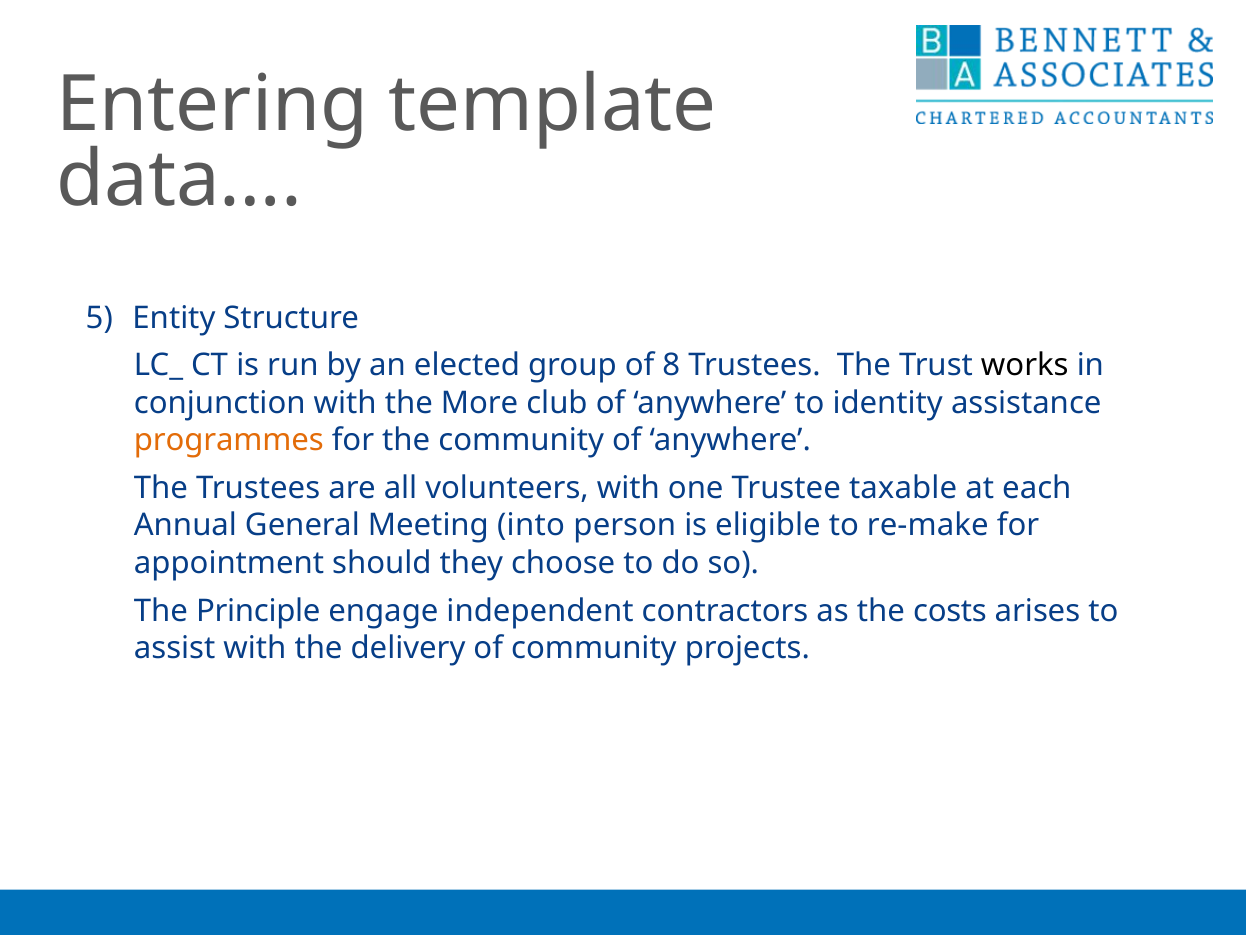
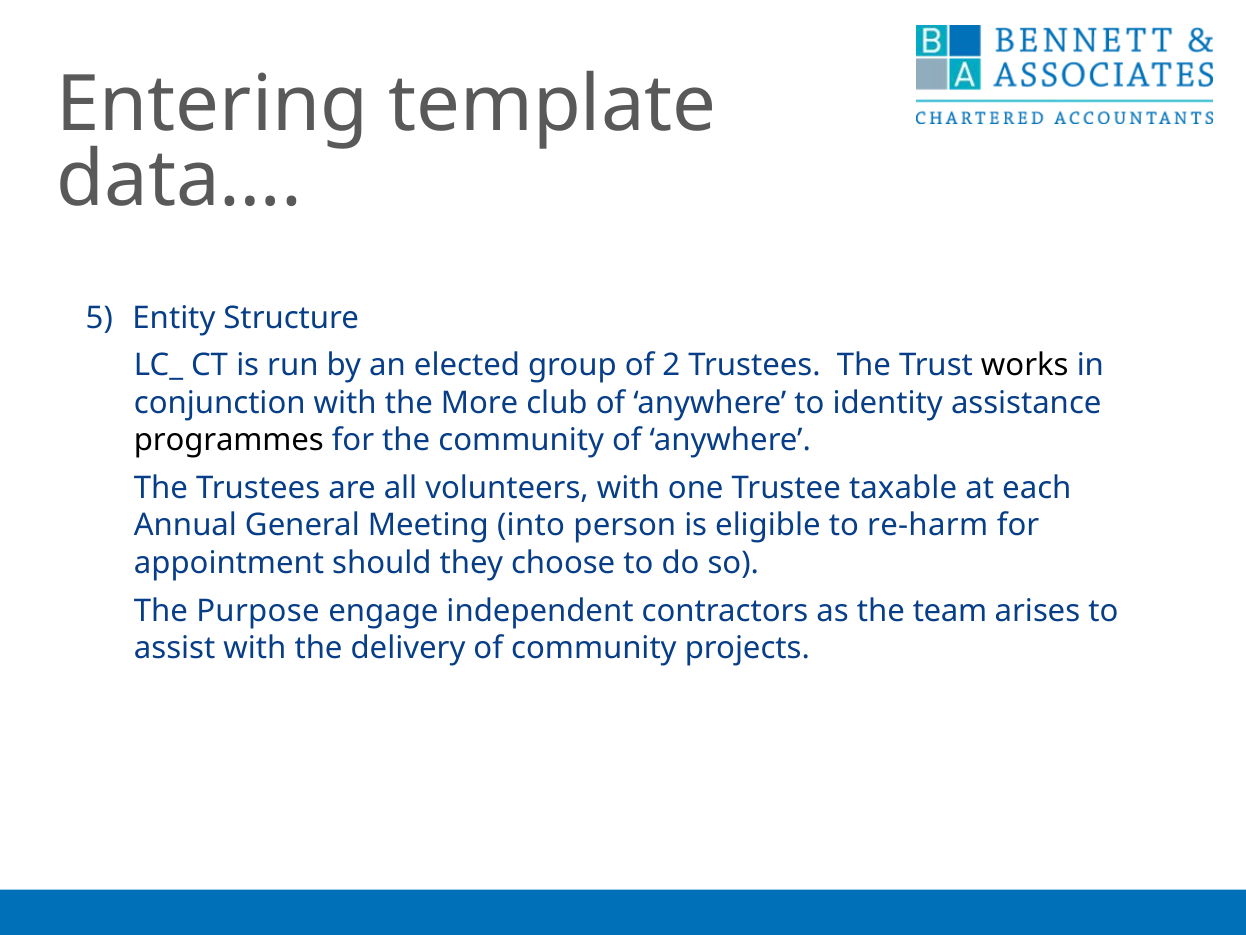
8: 8 -> 2
programmes colour: orange -> black
re-make: re-make -> re-harm
Principle: Principle -> Purpose
costs: costs -> team
